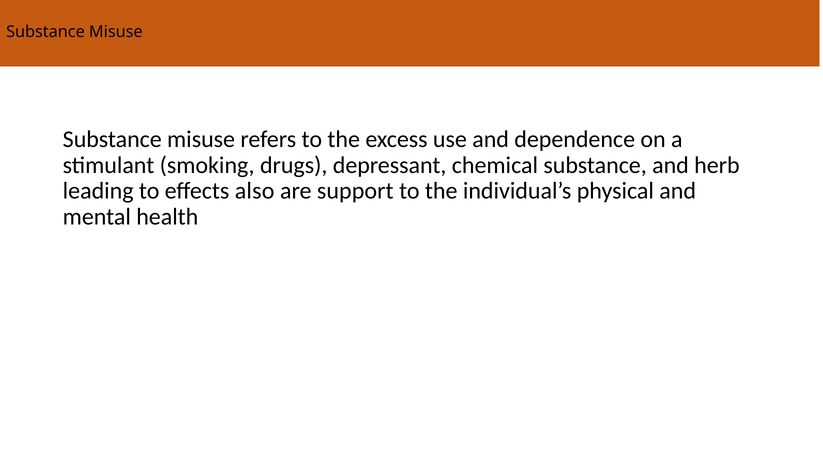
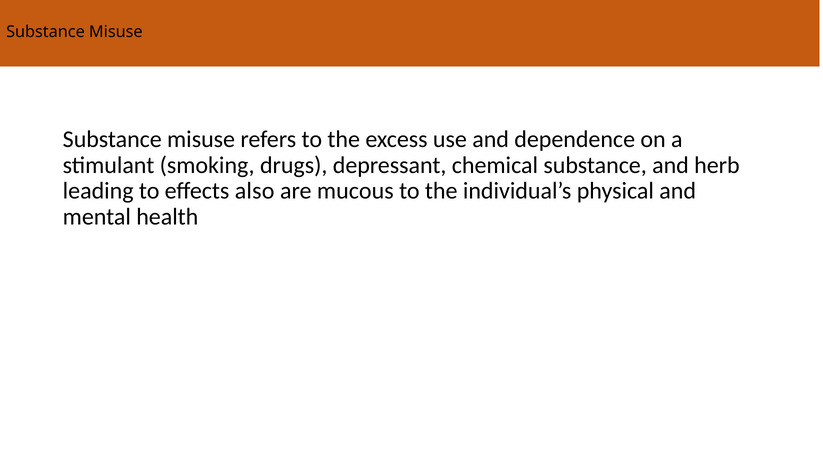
support: support -> mucous
